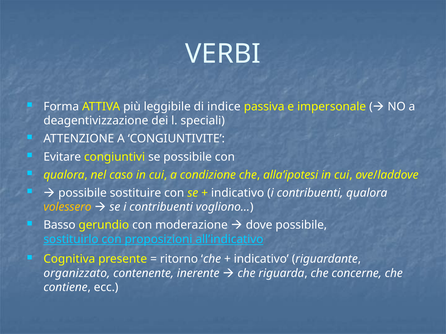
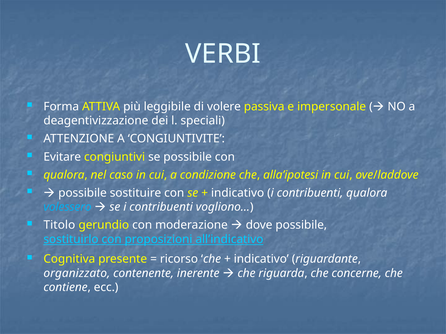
indice: indice -> volere
volessero colour: yellow -> light blue
Basso: Basso -> Titolo
ritorno: ritorno -> ricorso
